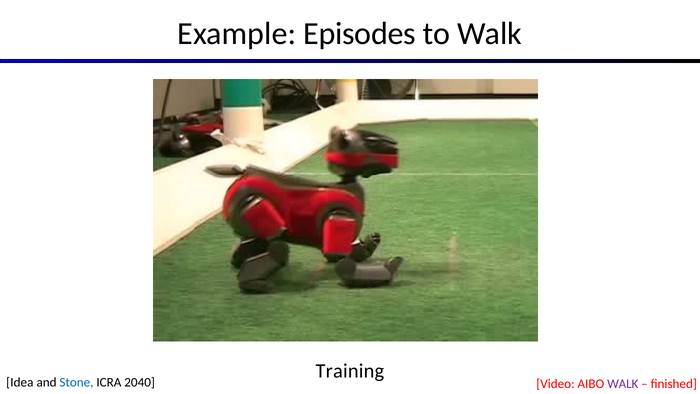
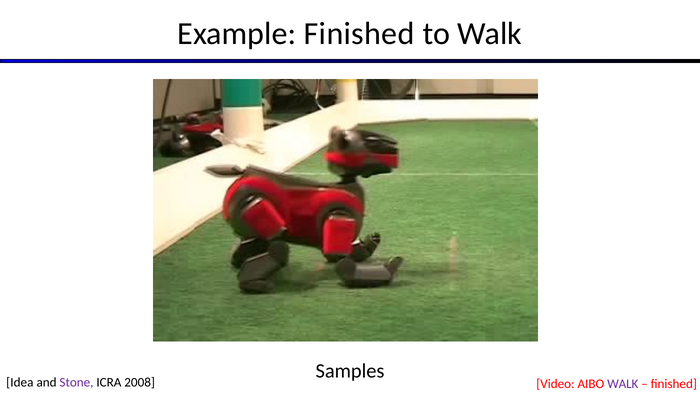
Example Episodes: Episodes -> Finished
Training: Training -> Samples
Stone colour: blue -> purple
2040: 2040 -> 2008
